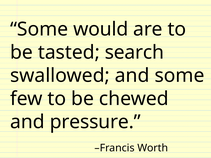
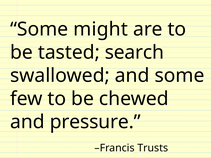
would: would -> might
Worth: Worth -> Trusts
